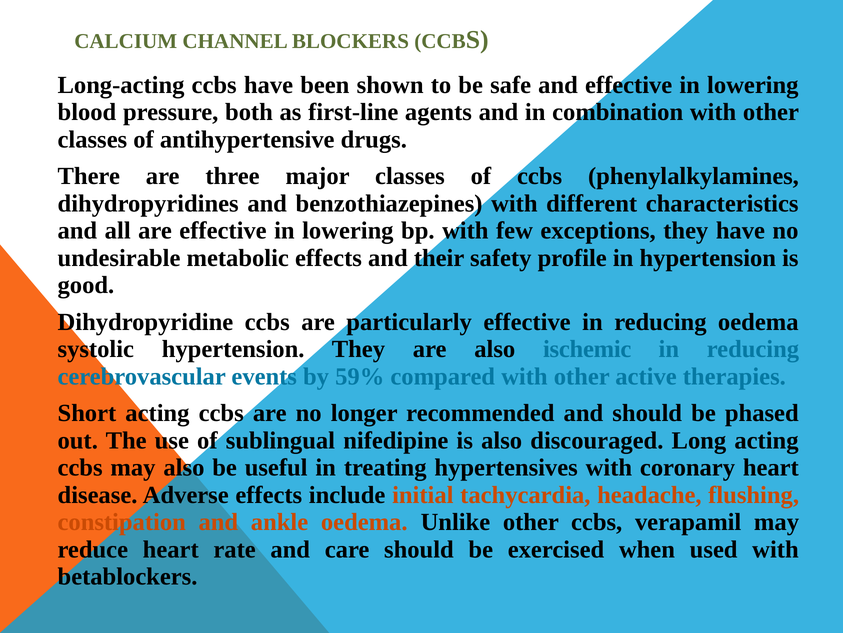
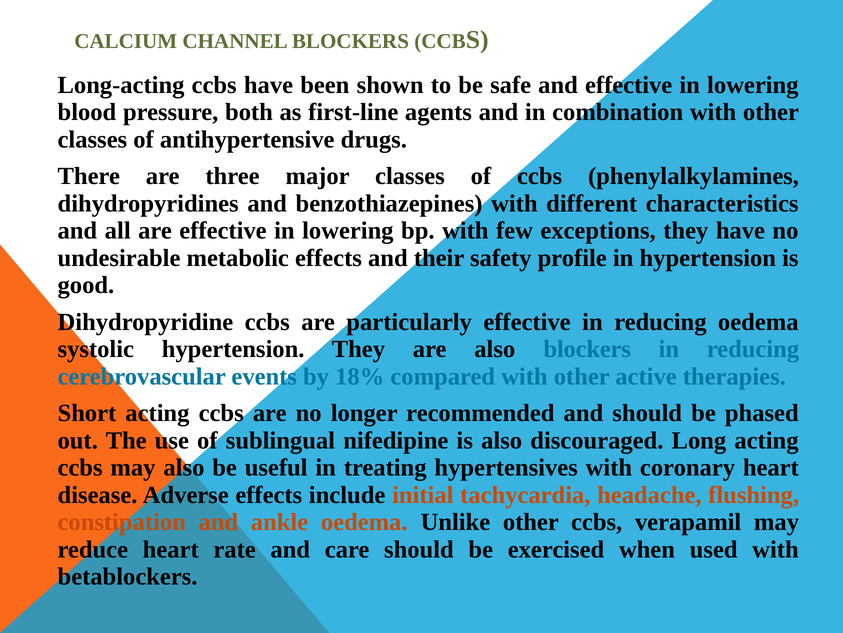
also ischemic: ischemic -> blockers
59%: 59% -> 18%
